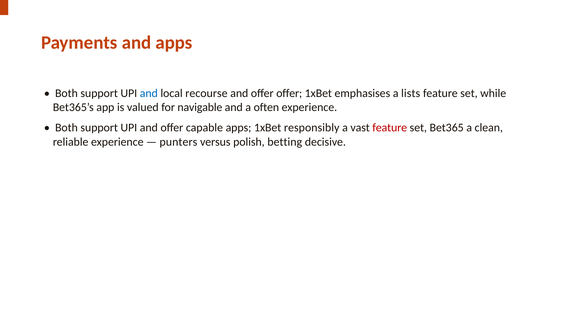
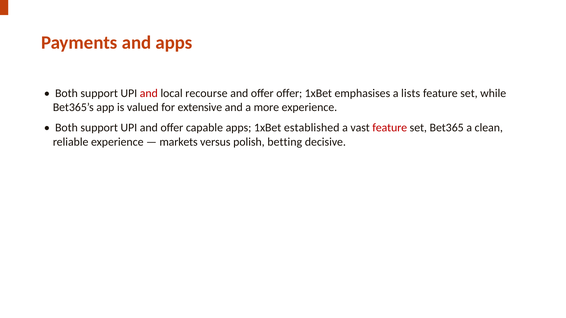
and at (149, 93) colour: blue -> red
navigable: navigable -> extensive
often: often -> more
responsibly: responsibly -> established
punters: punters -> markets
